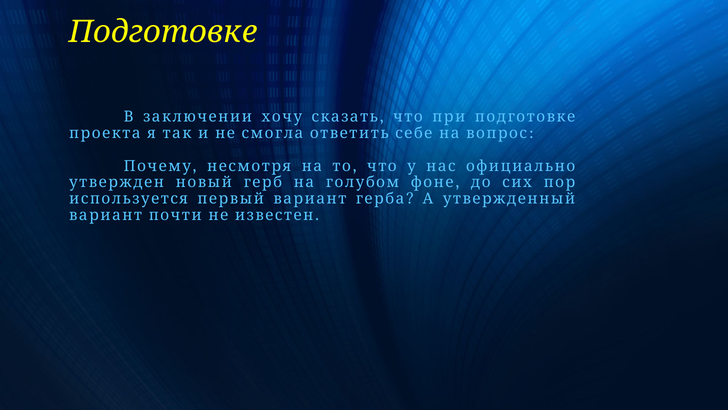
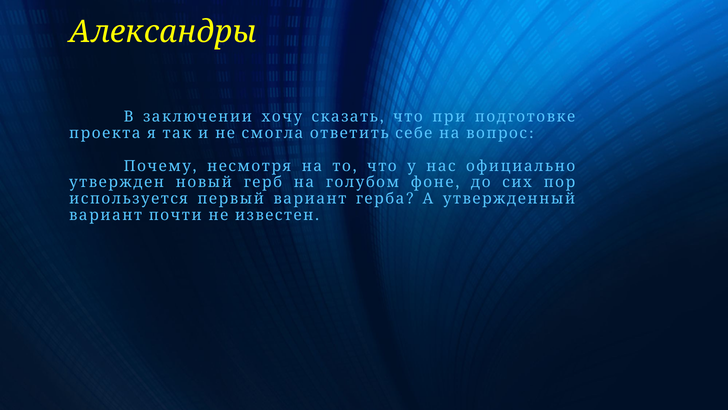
Подготовке at (163, 32): Подготовке -> Александры
